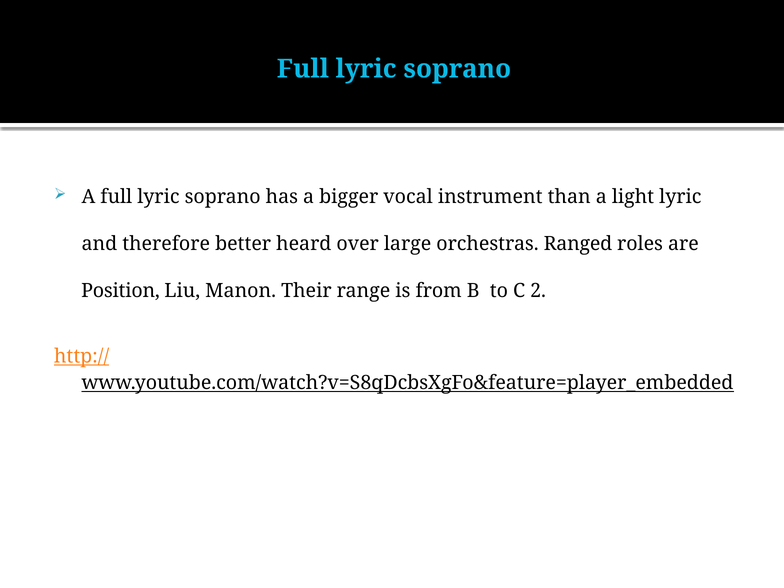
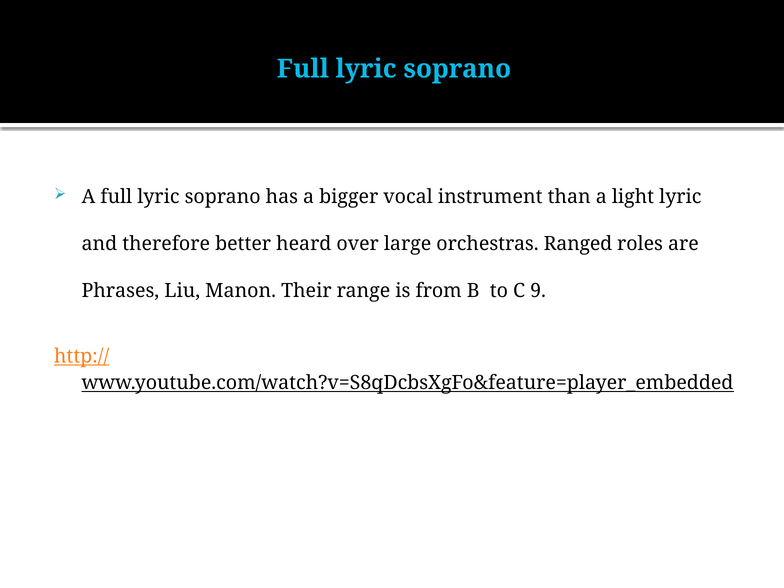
Position: Position -> Phrases
2: 2 -> 9
